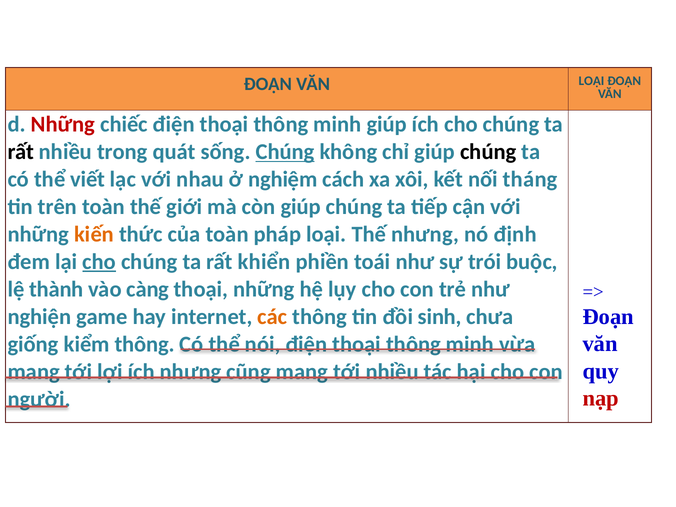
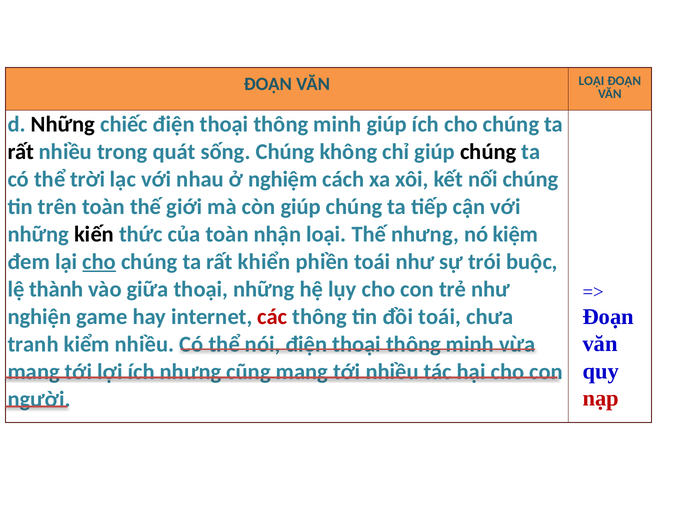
Những at (63, 124) colour: red -> black
Chúng at (285, 152) underline: present -> none
viết: viết -> trời
nối tháng: tháng -> chúng
kiến colour: orange -> black
pháp: pháp -> nhận
định: định -> kiệm
càng: càng -> giữa
các colour: orange -> red
đồi sinh: sinh -> toái
giống: giống -> tranh
kiểm thông: thông -> nhiều
